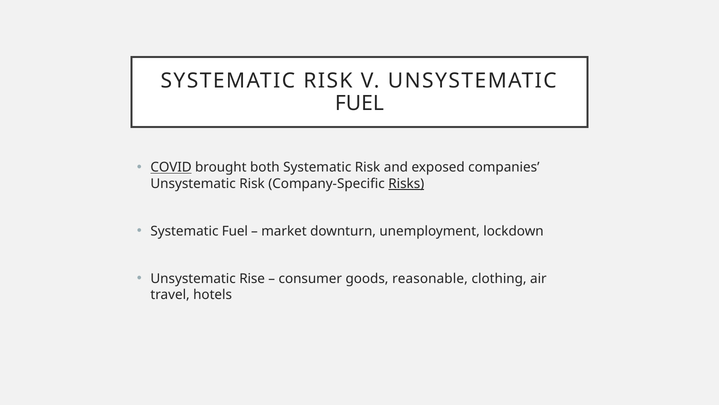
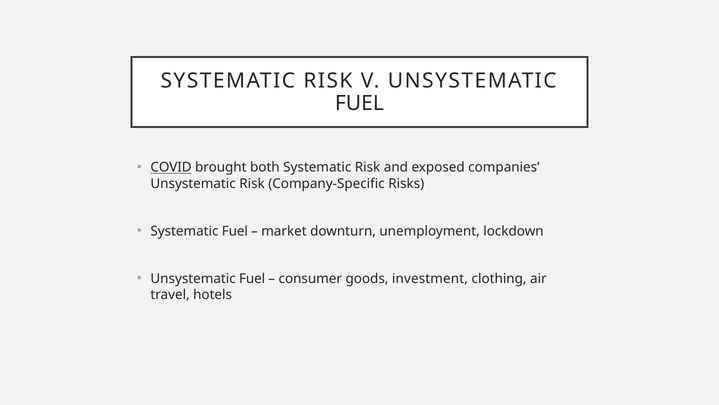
Risks underline: present -> none
Rise at (252, 278): Rise -> Fuel
reasonable: reasonable -> investment
